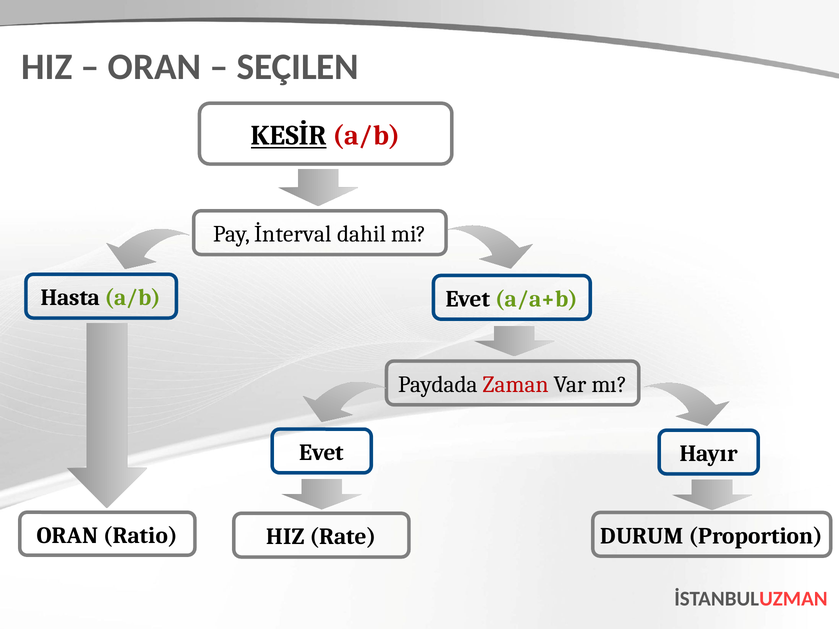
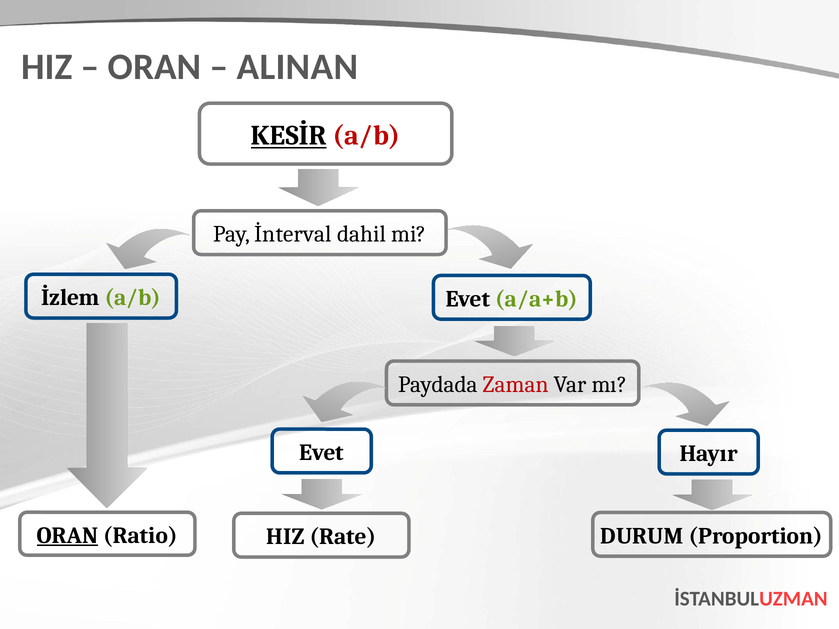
SEÇILEN: SEÇILEN -> ALINAN
Hasta: Hasta -> İzlem
ORAN at (67, 536) underline: none -> present
